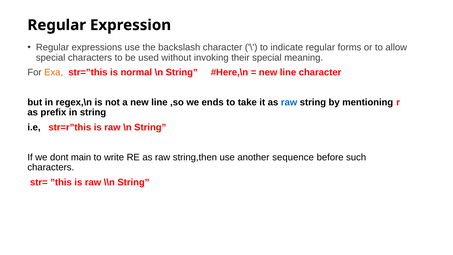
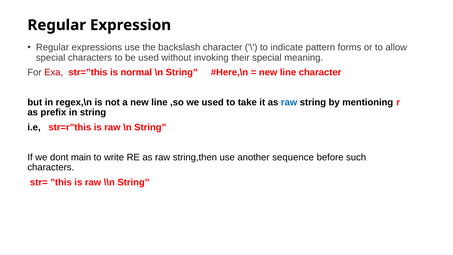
indicate regular: regular -> pattern
Exa colour: orange -> red
we ends: ends -> used
